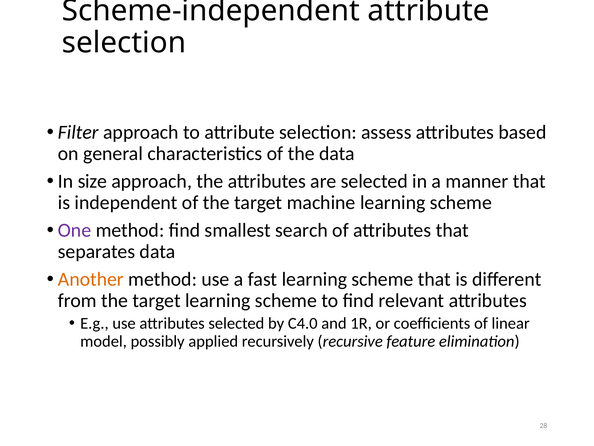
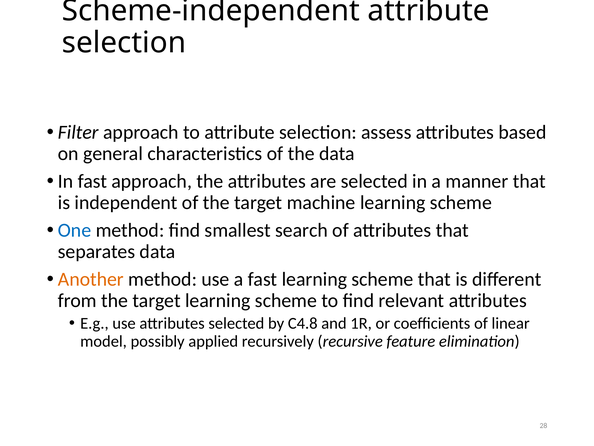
In size: size -> fast
One colour: purple -> blue
C4.0: C4.0 -> C4.8
